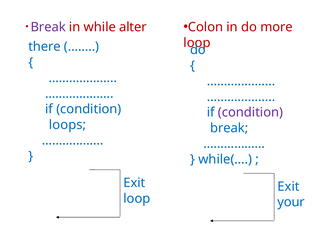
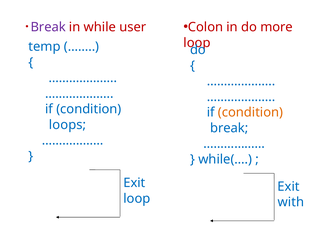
alter: alter -> user
there: there -> temp
condition at (251, 112) colour: purple -> orange
your: your -> with
